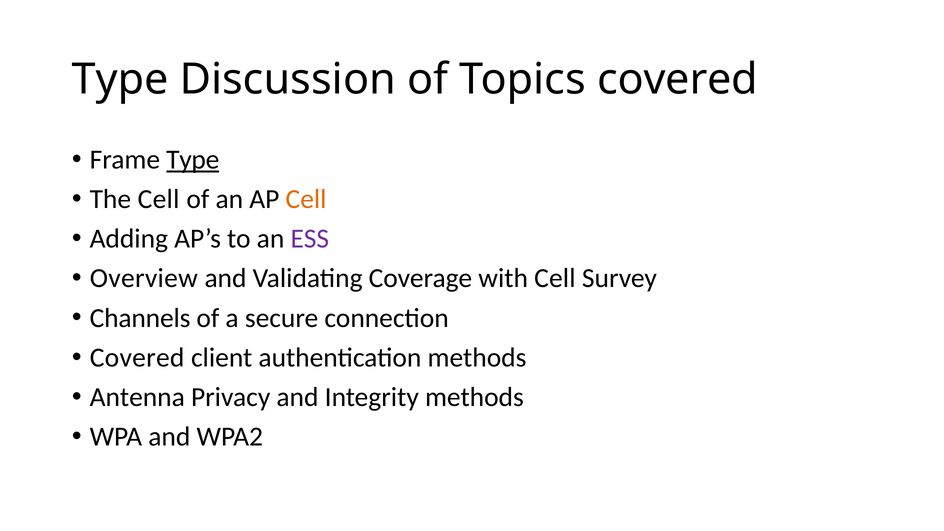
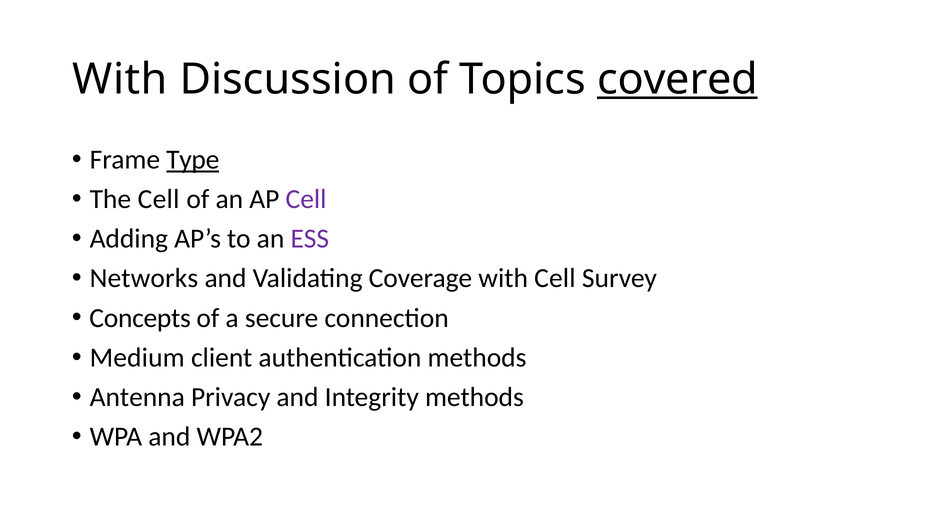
Type at (120, 79): Type -> With
covered at (678, 79) underline: none -> present
Cell at (306, 199) colour: orange -> purple
Overview: Overview -> Networks
Channels: Channels -> Concepts
Covered at (137, 358): Covered -> Medium
